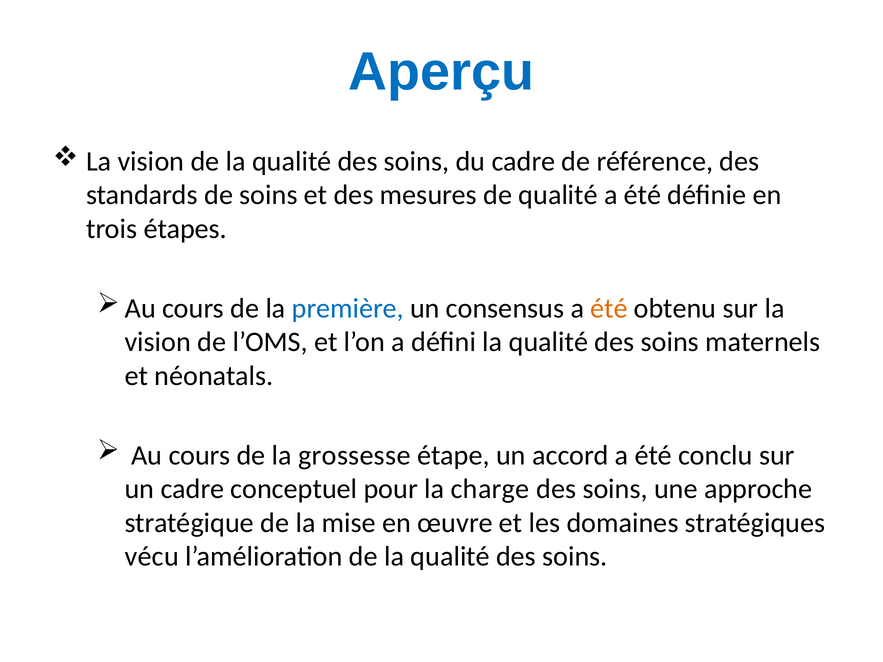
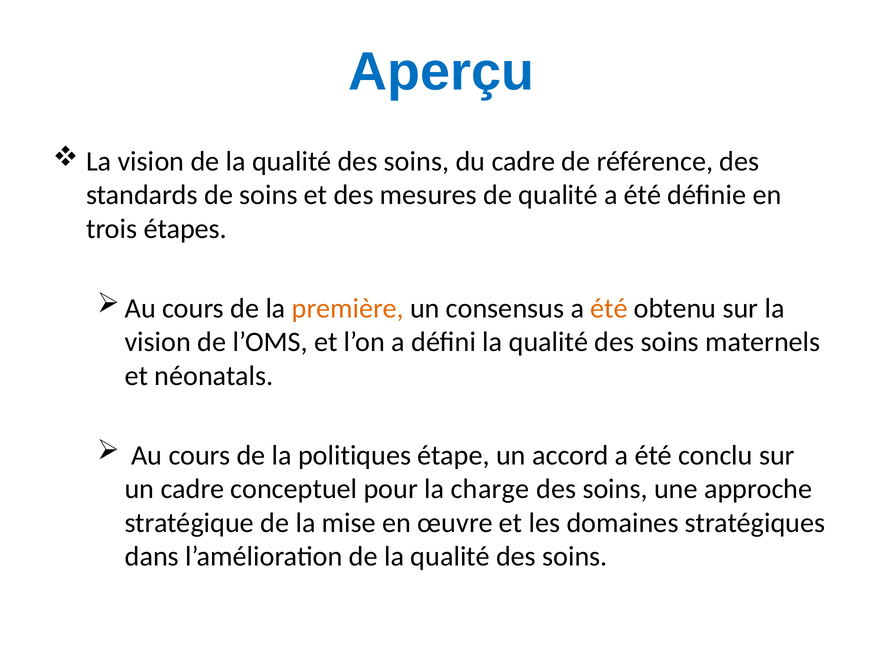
première colour: blue -> orange
grossesse: grossesse -> politiques
vécu: vécu -> dans
